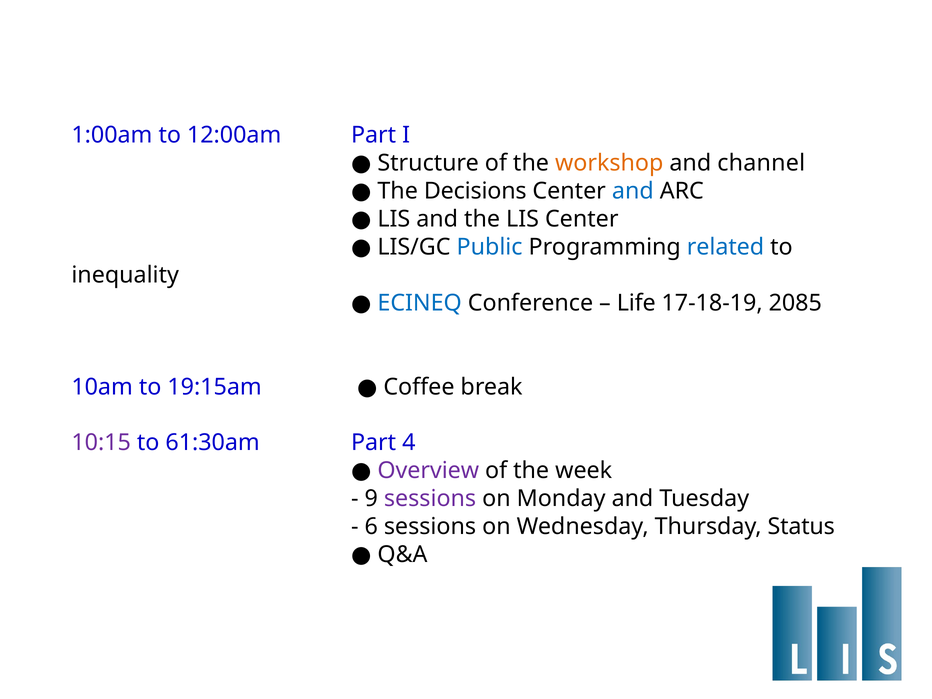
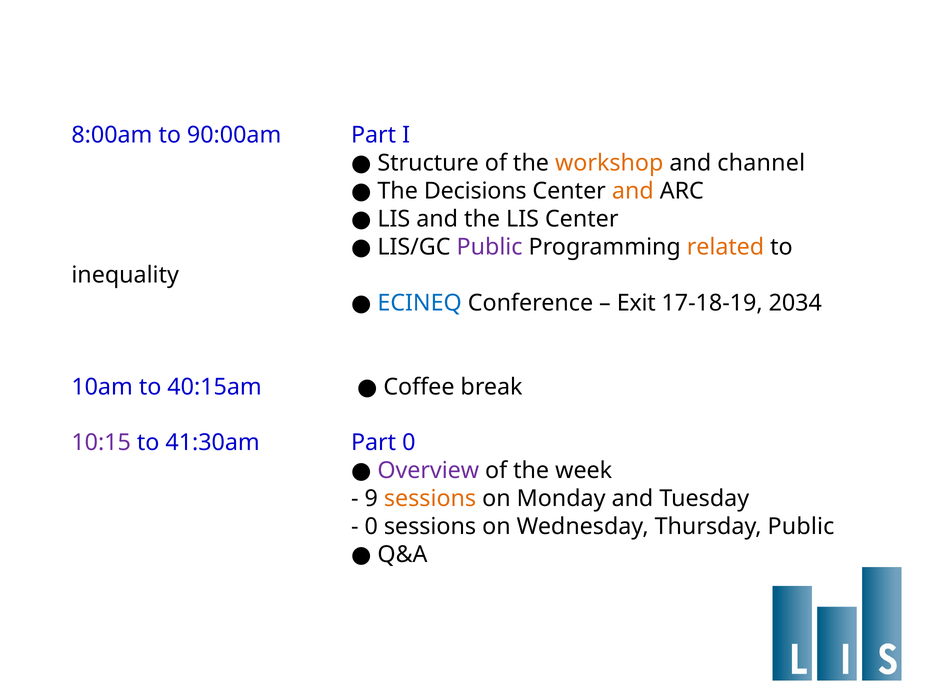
1:00am: 1:00am -> 8:00am
12:00am: 12:00am -> 90:00am
and at (633, 191) colour: blue -> orange
Public at (490, 247) colour: blue -> purple
related colour: blue -> orange
Life: Life -> Exit
2085: 2085 -> 2034
19:15am: 19:15am -> 40:15am
61:30am: 61:30am -> 41:30am
Part 4: 4 -> 0
sessions at (430, 499) colour: purple -> orange
6 at (371, 527): 6 -> 0
Thursday Status: Status -> Public
